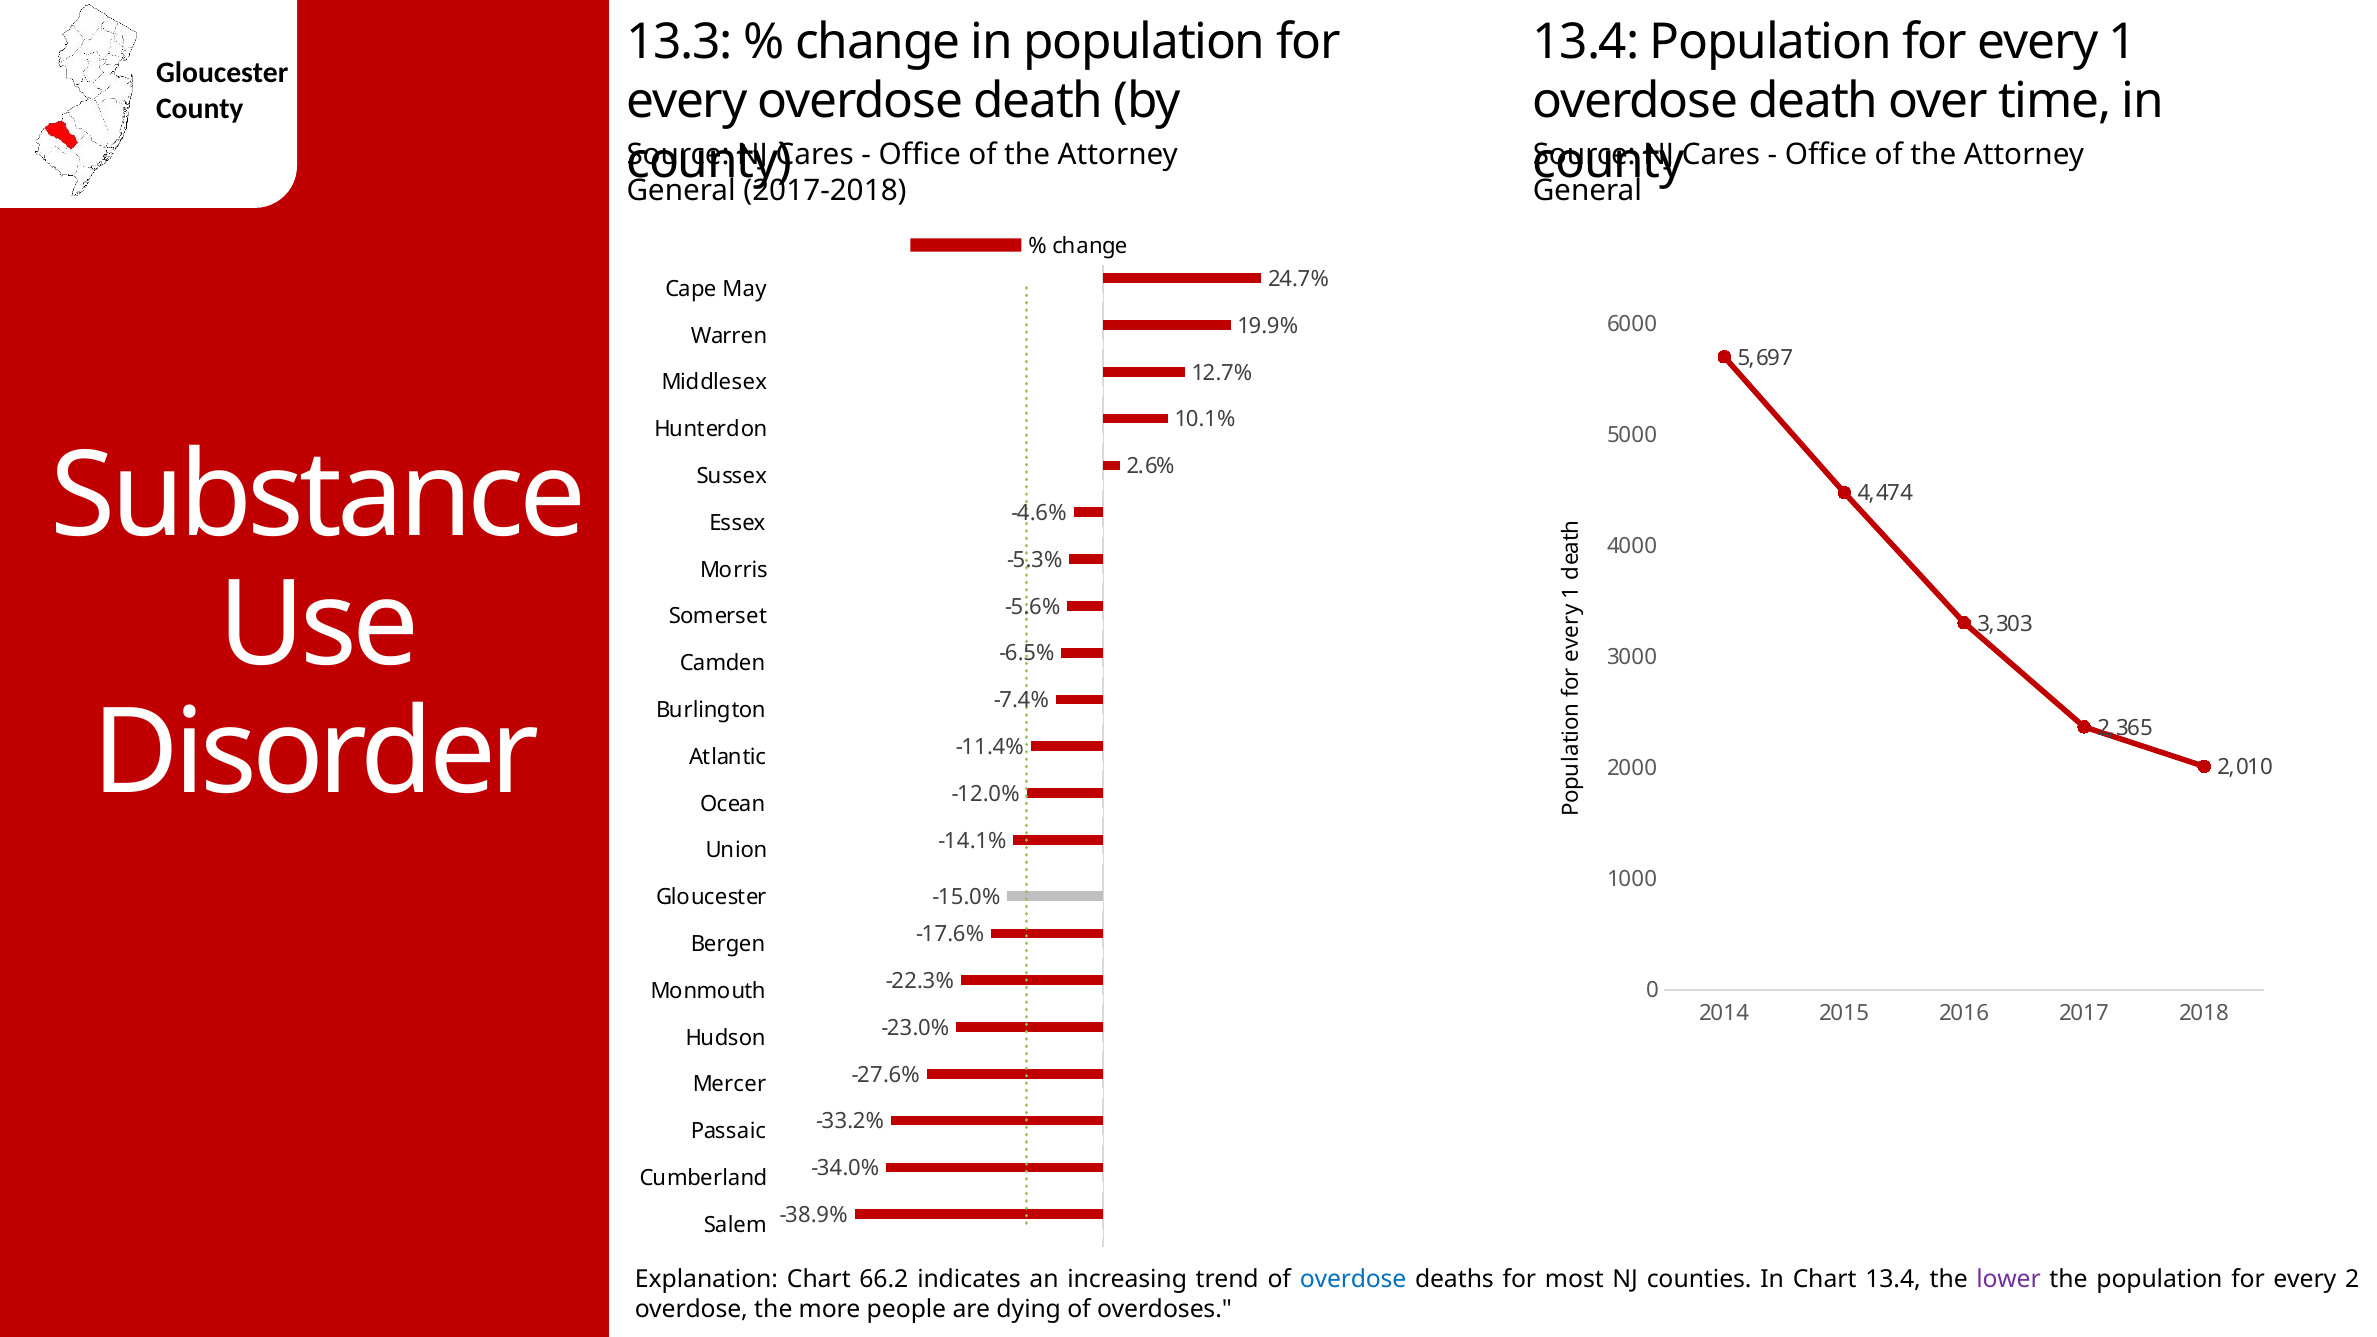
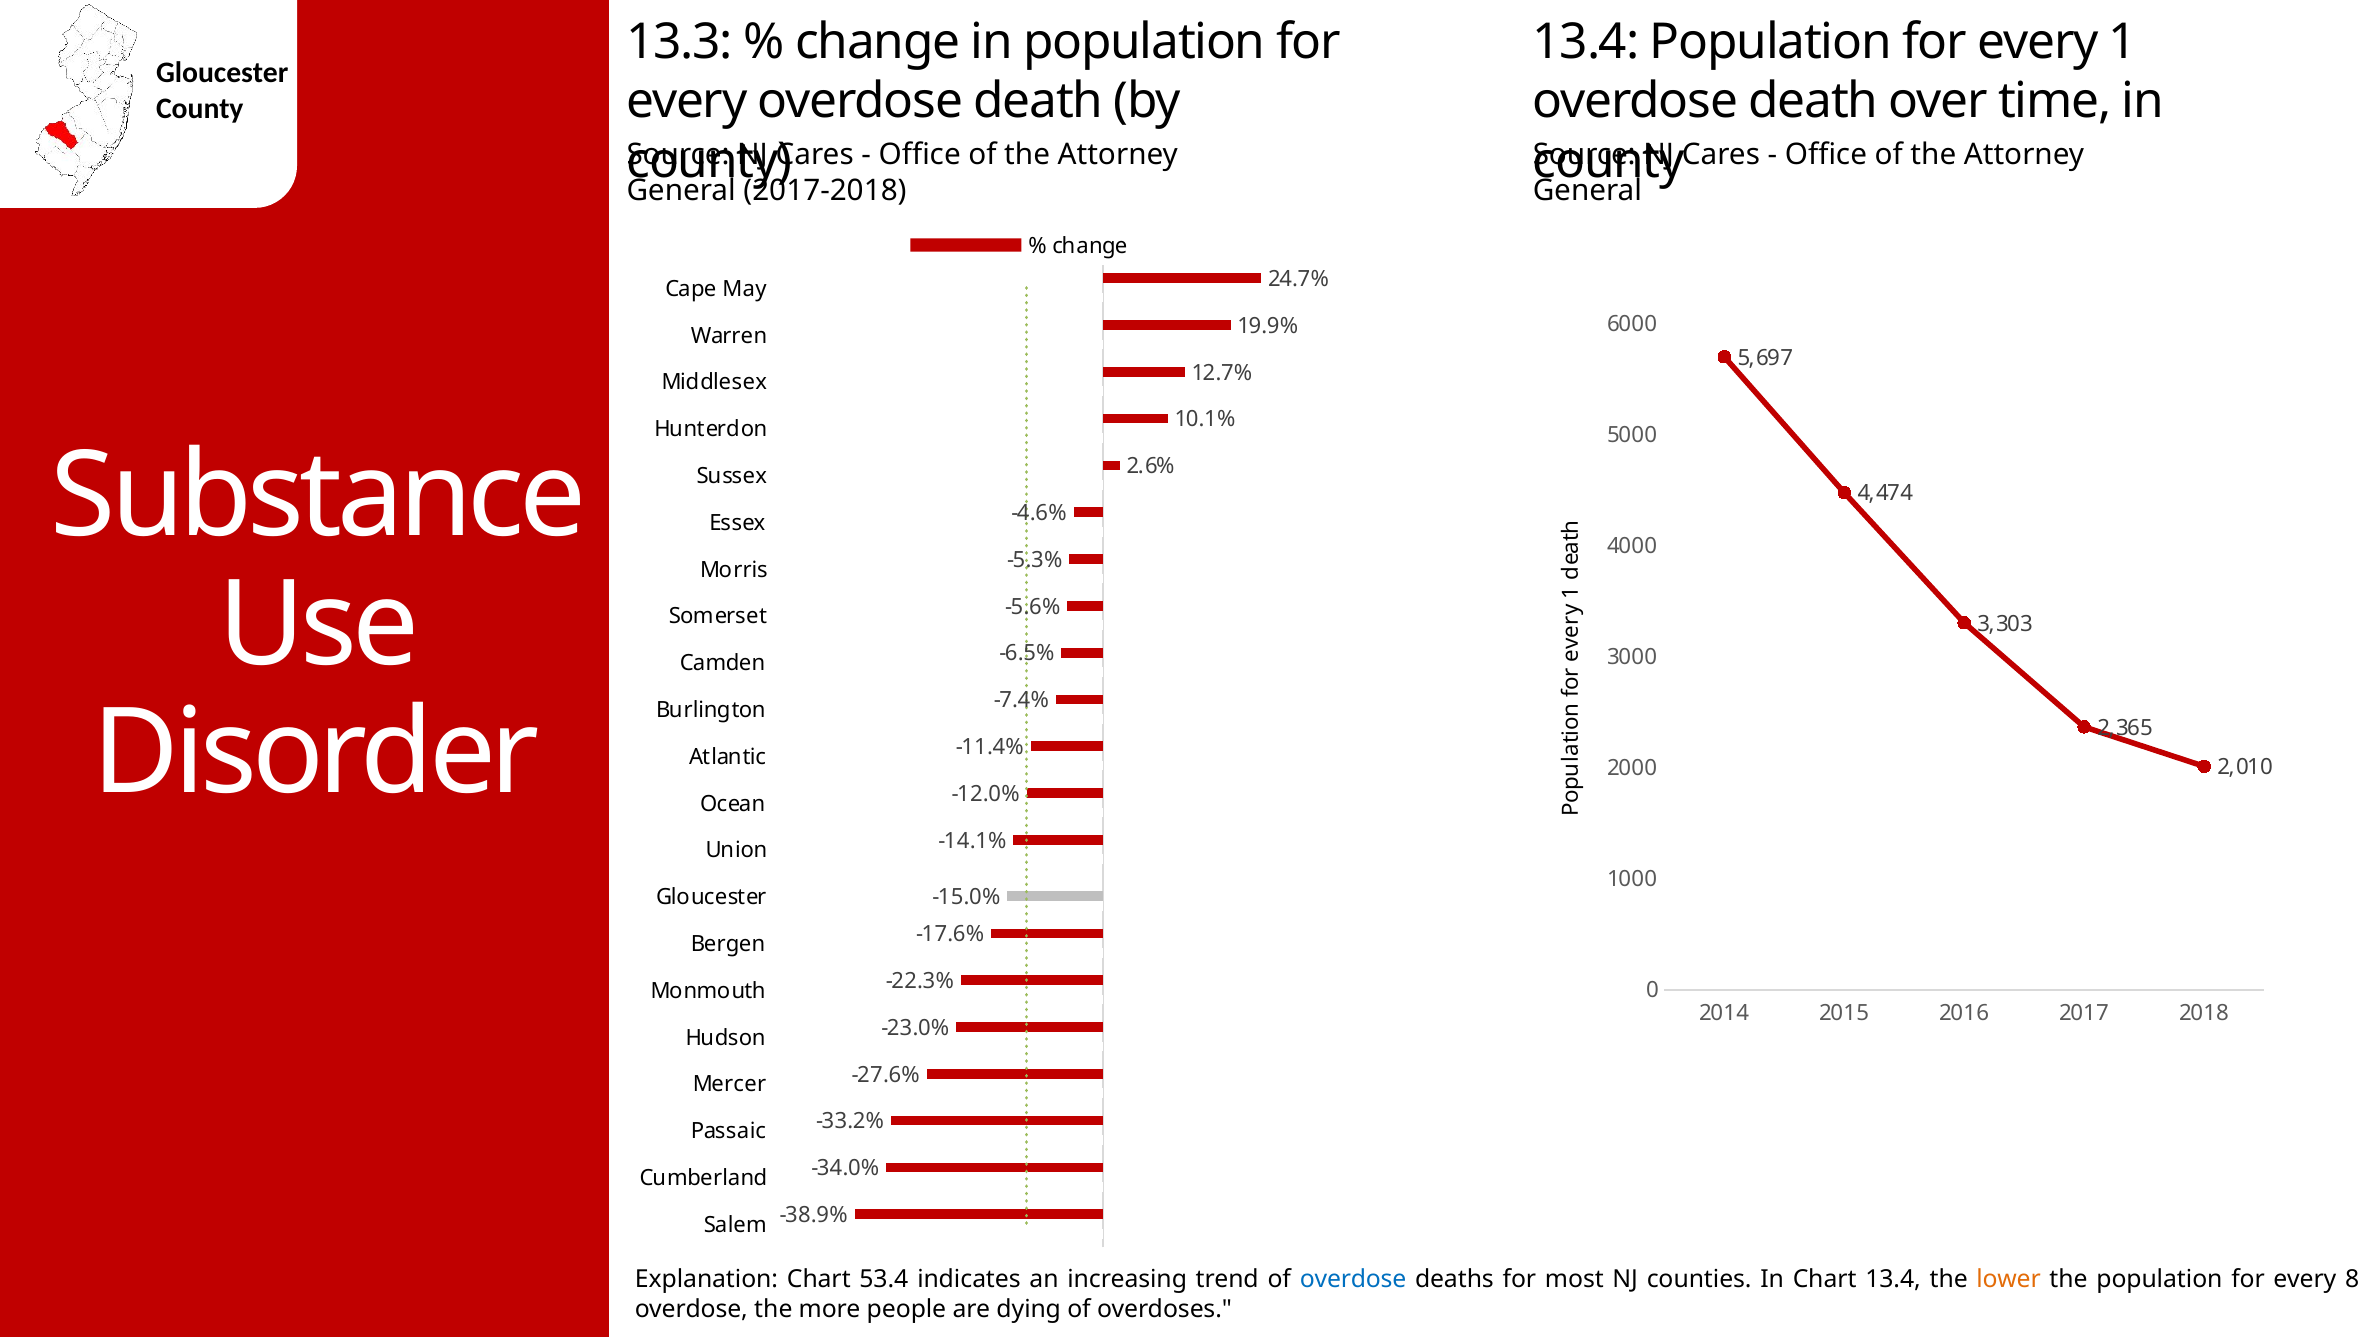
66.2: 66.2 -> 53.4
lower colour: purple -> orange
2: 2 -> 8
